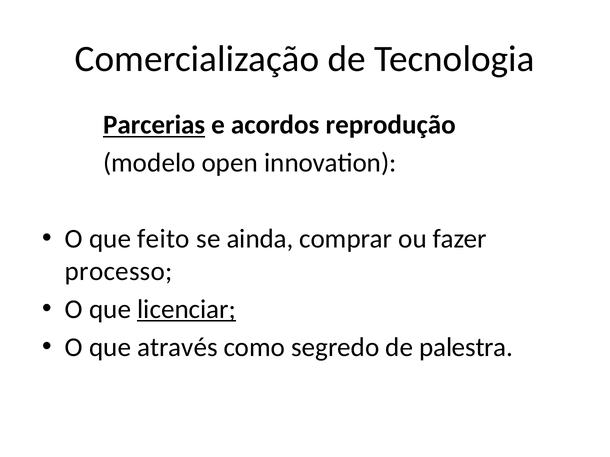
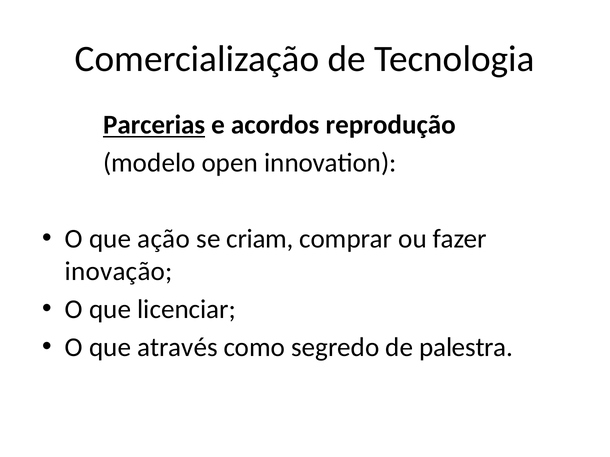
feito: feito -> ação
ainda: ainda -> criam
processo: processo -> inovação
licenciar underline: present -> none
